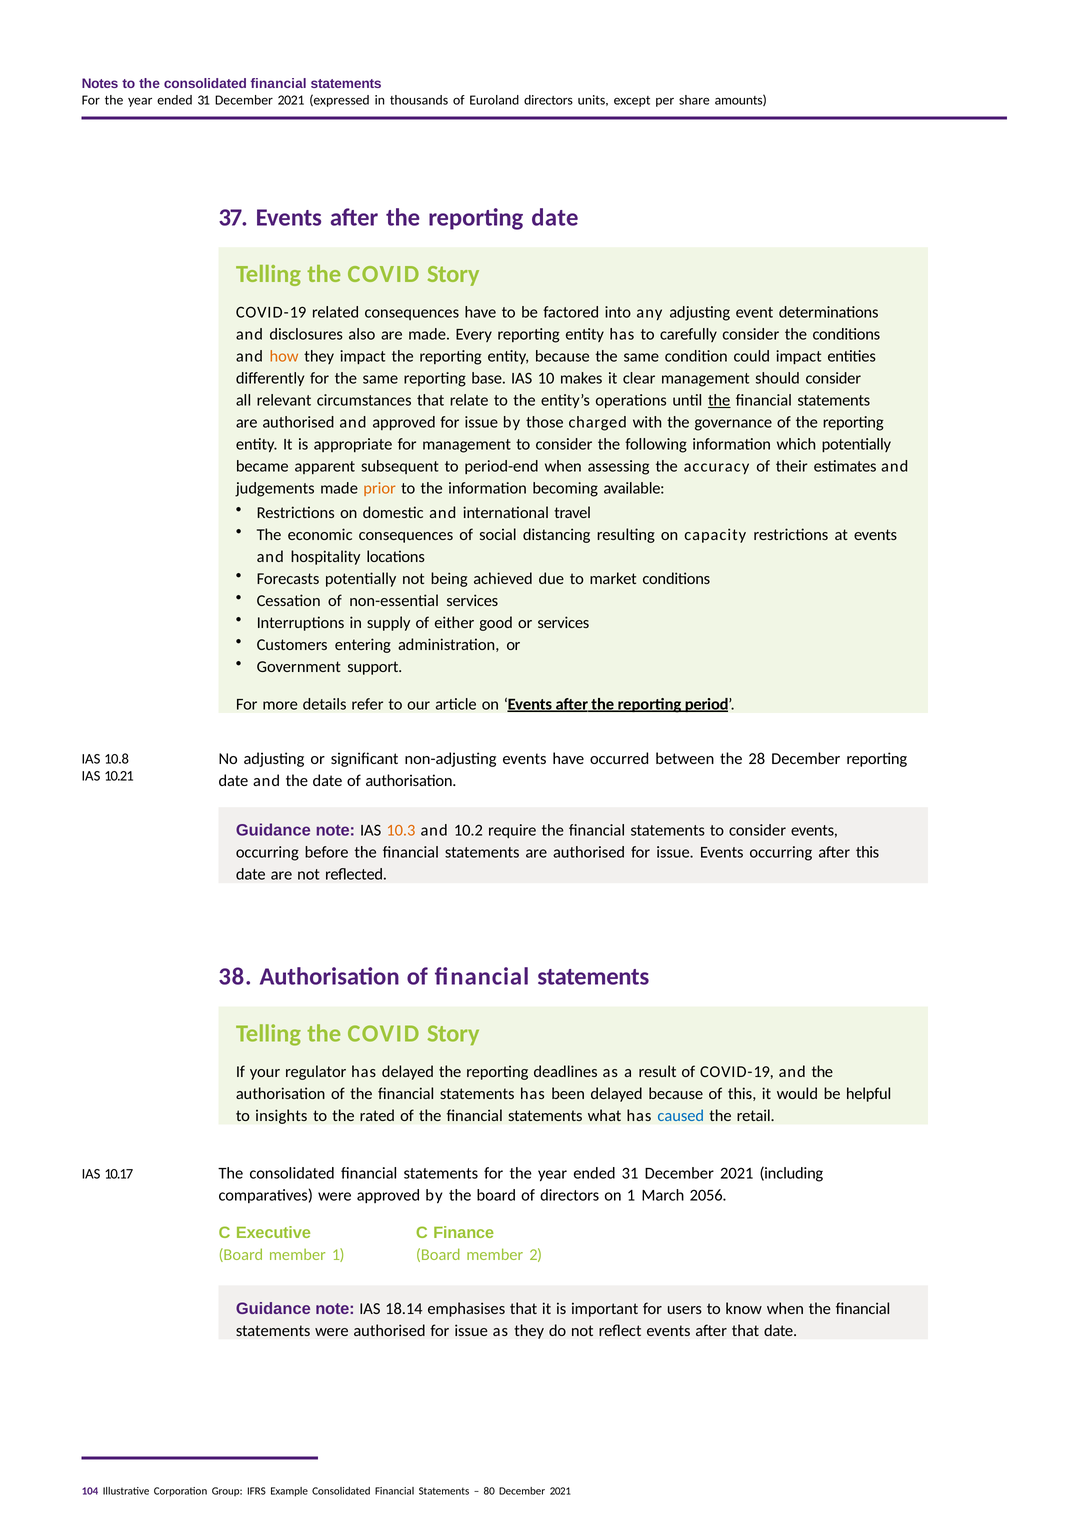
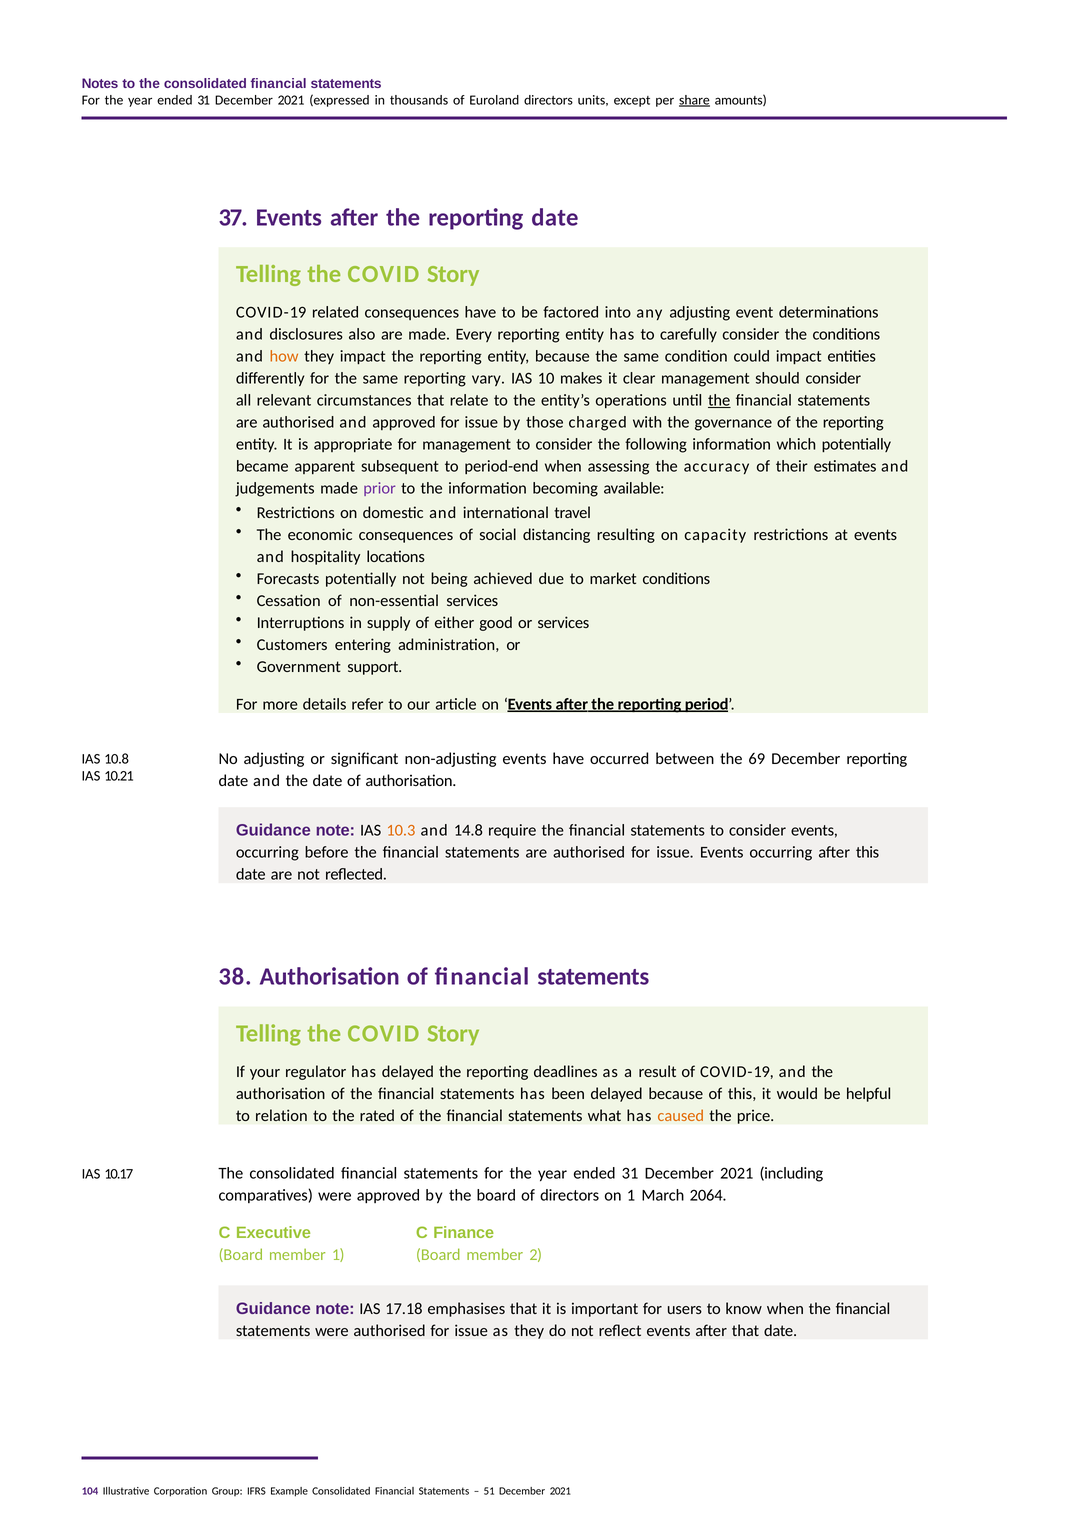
share underline: none -> present
base: base -> vary
prior colour: orange -> purple
28: 28 -> 69
10.2: 10.2 -> 14.8
insights: insights -> relation
caused colour: blue -> orange
retail: retail -> price
2056: 2056 -> 2064
18.14: 18.14 -> 17.18
80: 80 -> 51
